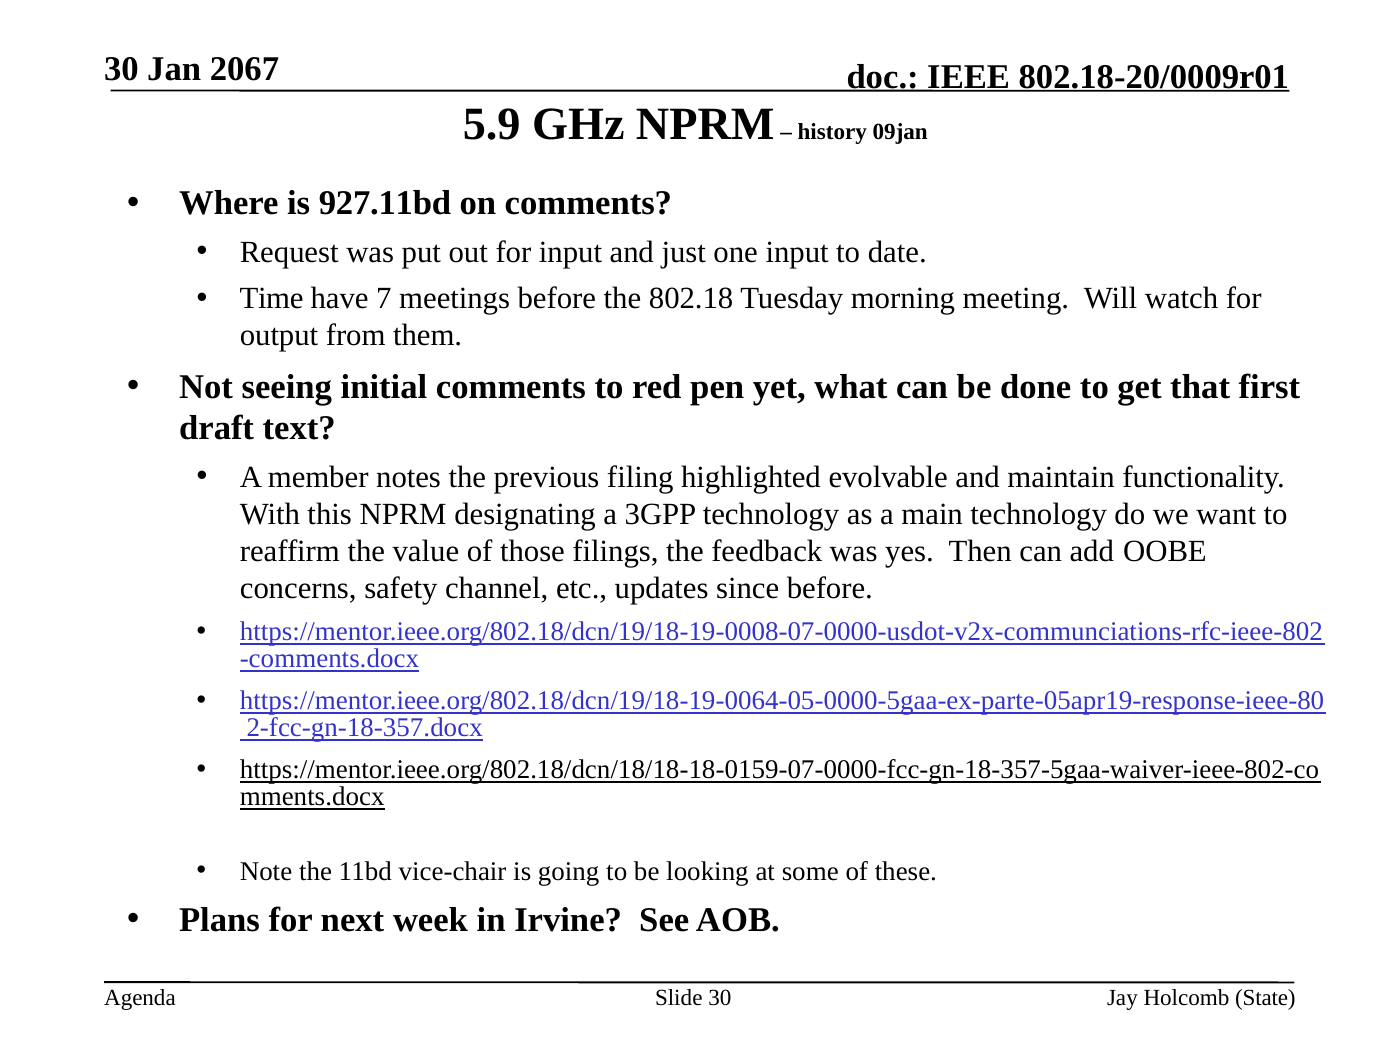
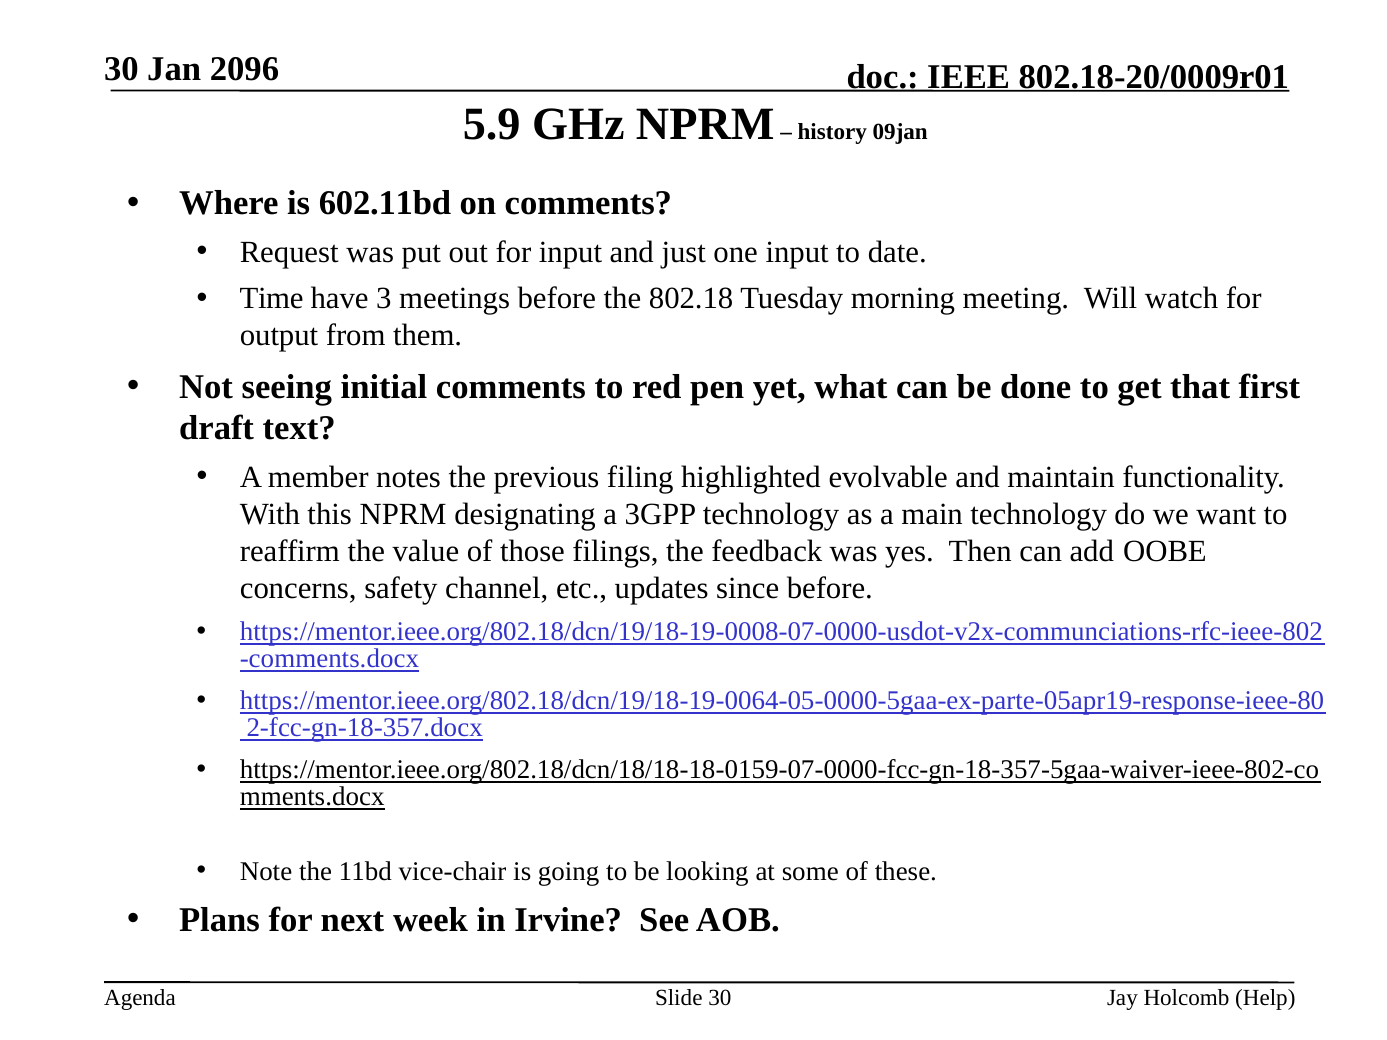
2067: 2067 -> 2096
927.11bd: 927.11bd -> 602.11bd
7: 7 -> 3
State: State -> Help
